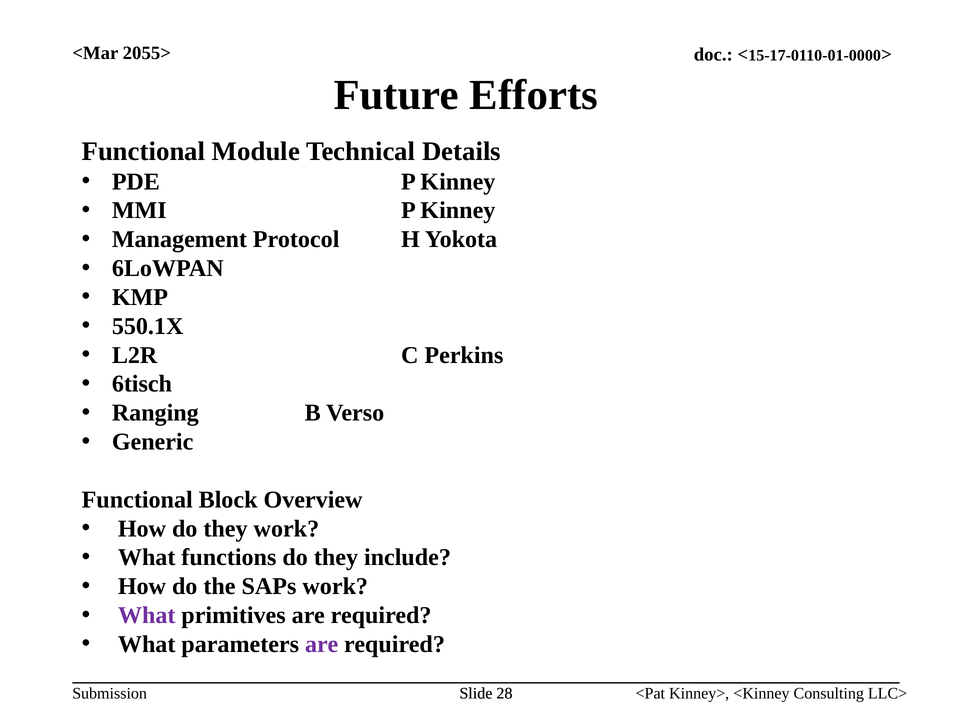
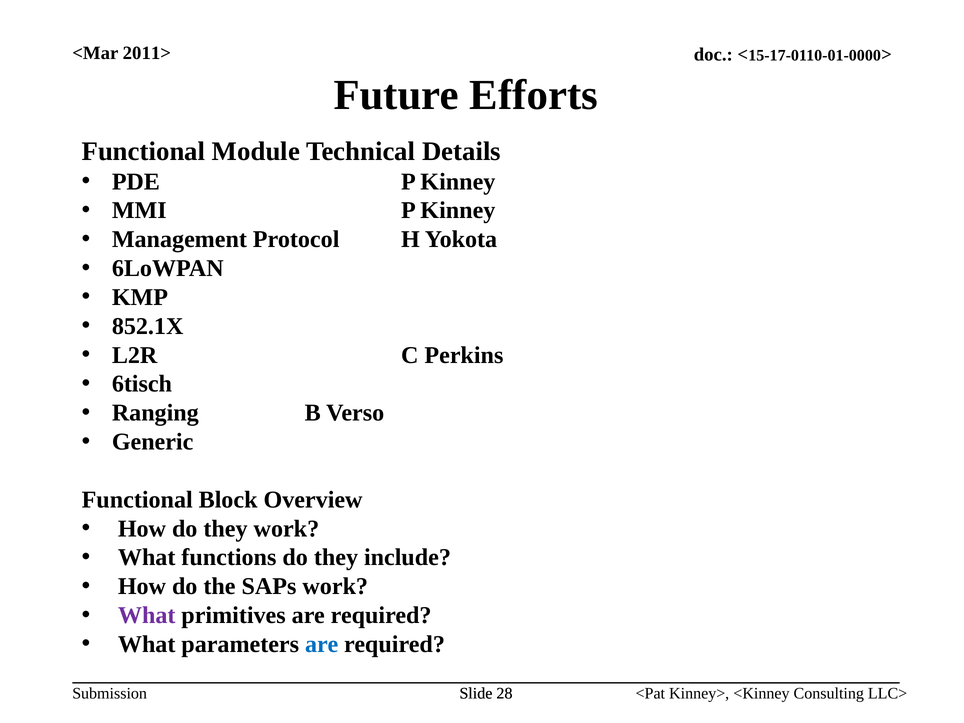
2055>: 2055> -> 2011>
550.1X: 550.1X -> 852.1X
are at (322, 644) colour: purple -> blue
